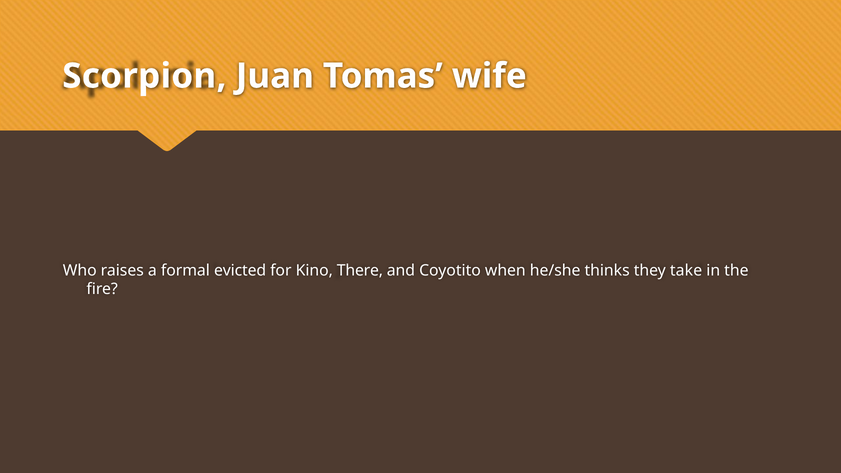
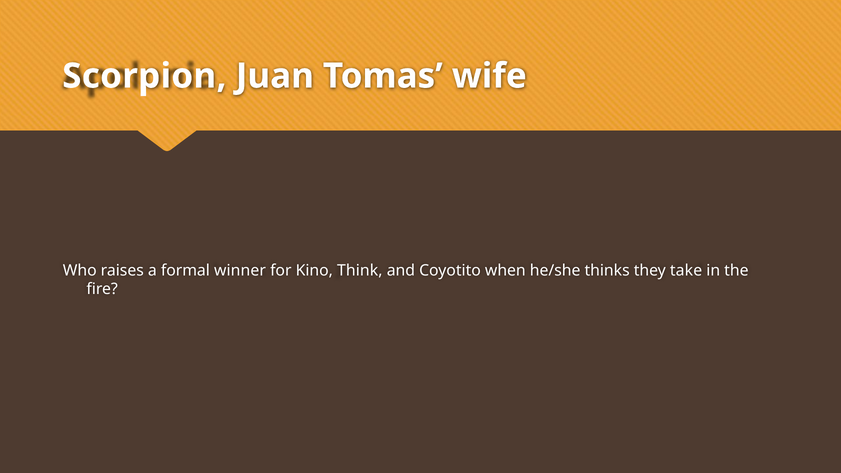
evicted: evicted -> winner
There: There -> Think
